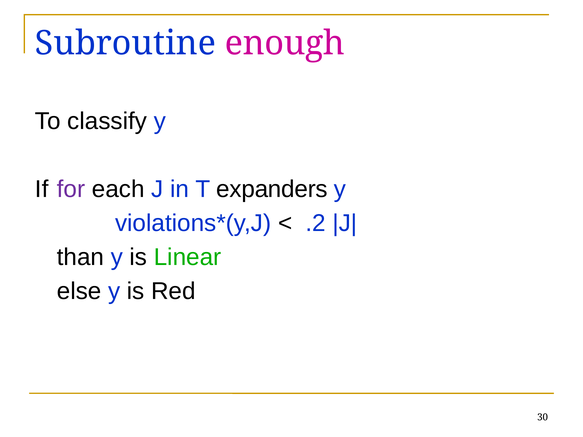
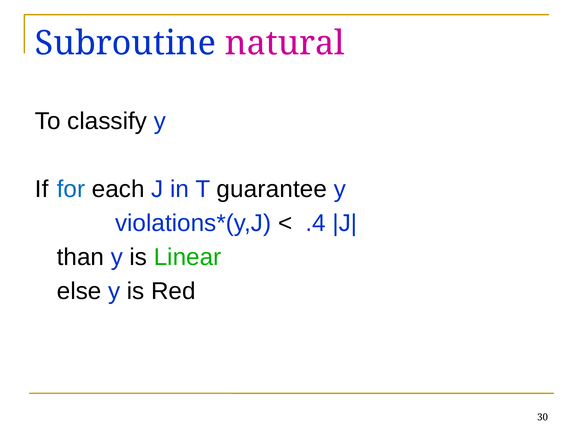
enough: enough -> natural
for colour: purple -> blue
expanders: expanders -> guarantee
.2: .2 -> .4
